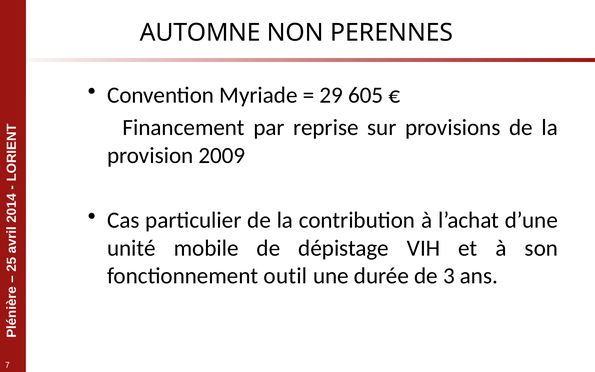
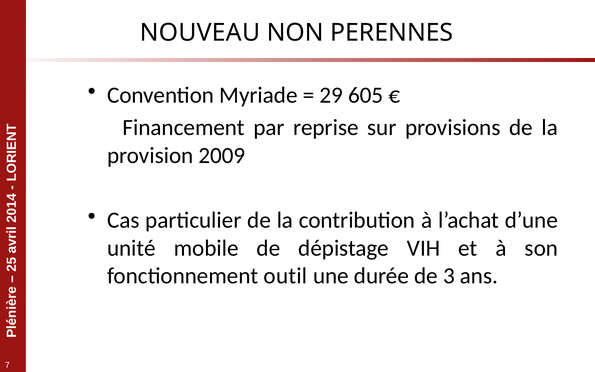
AUTOMNE: AUTOMNE -> NOUVEAU
